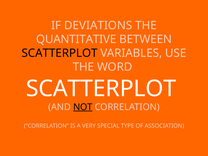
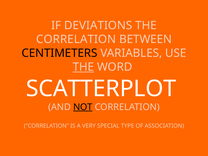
QUANTITATIVE at (76, 39): QUANTITATIVE -> CORRELATION
SCATTERPLOT at (60, 53): SCATTERPLOT -> CENTIMETERS
THE at (83, 67) underline: none -> present
